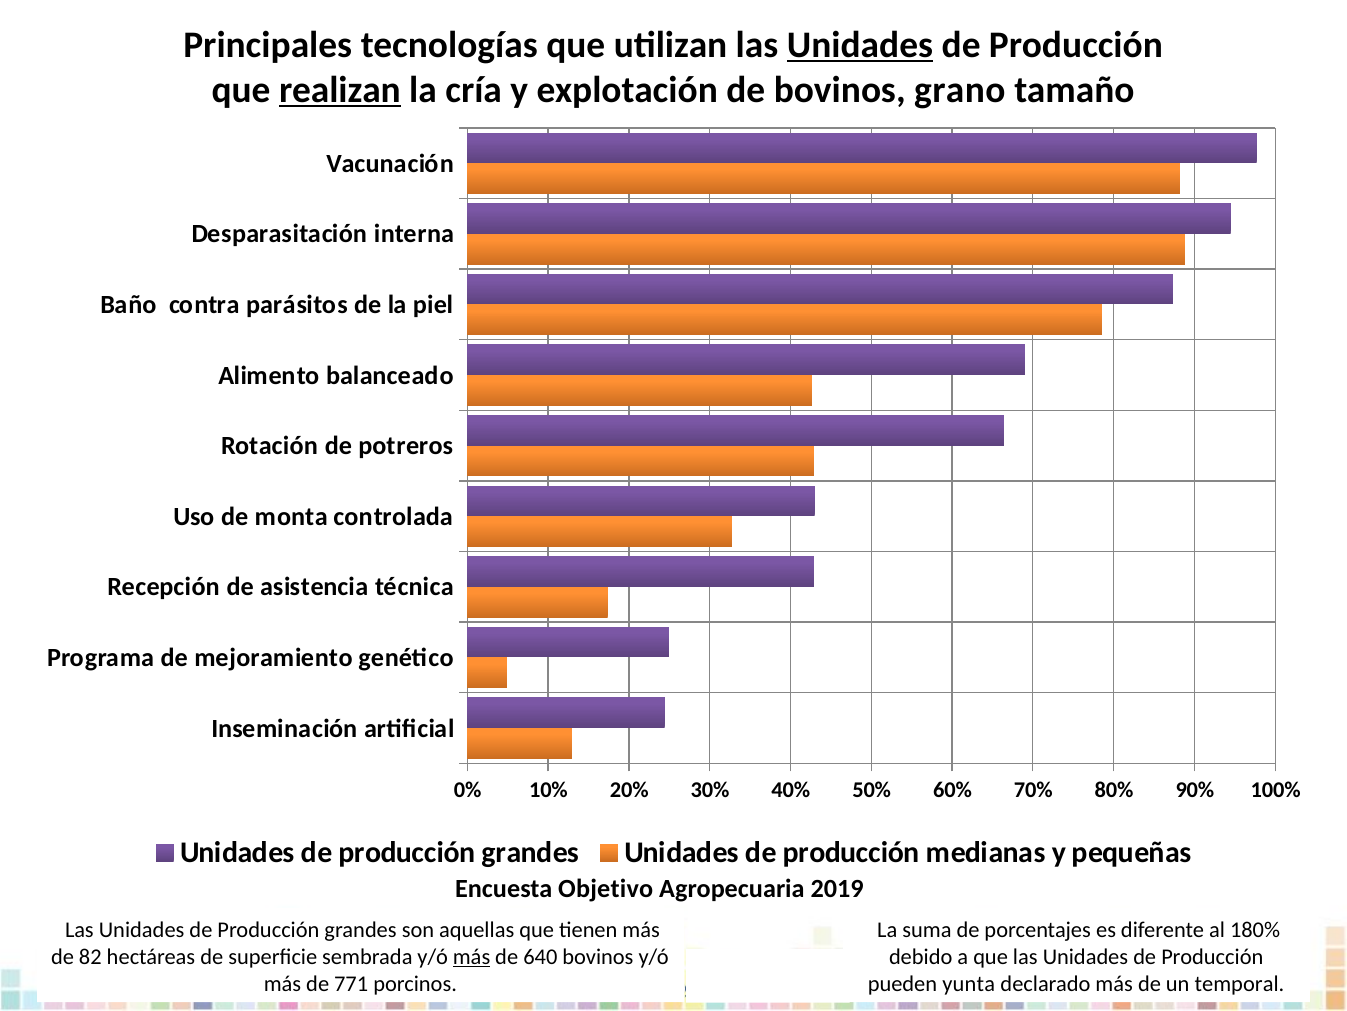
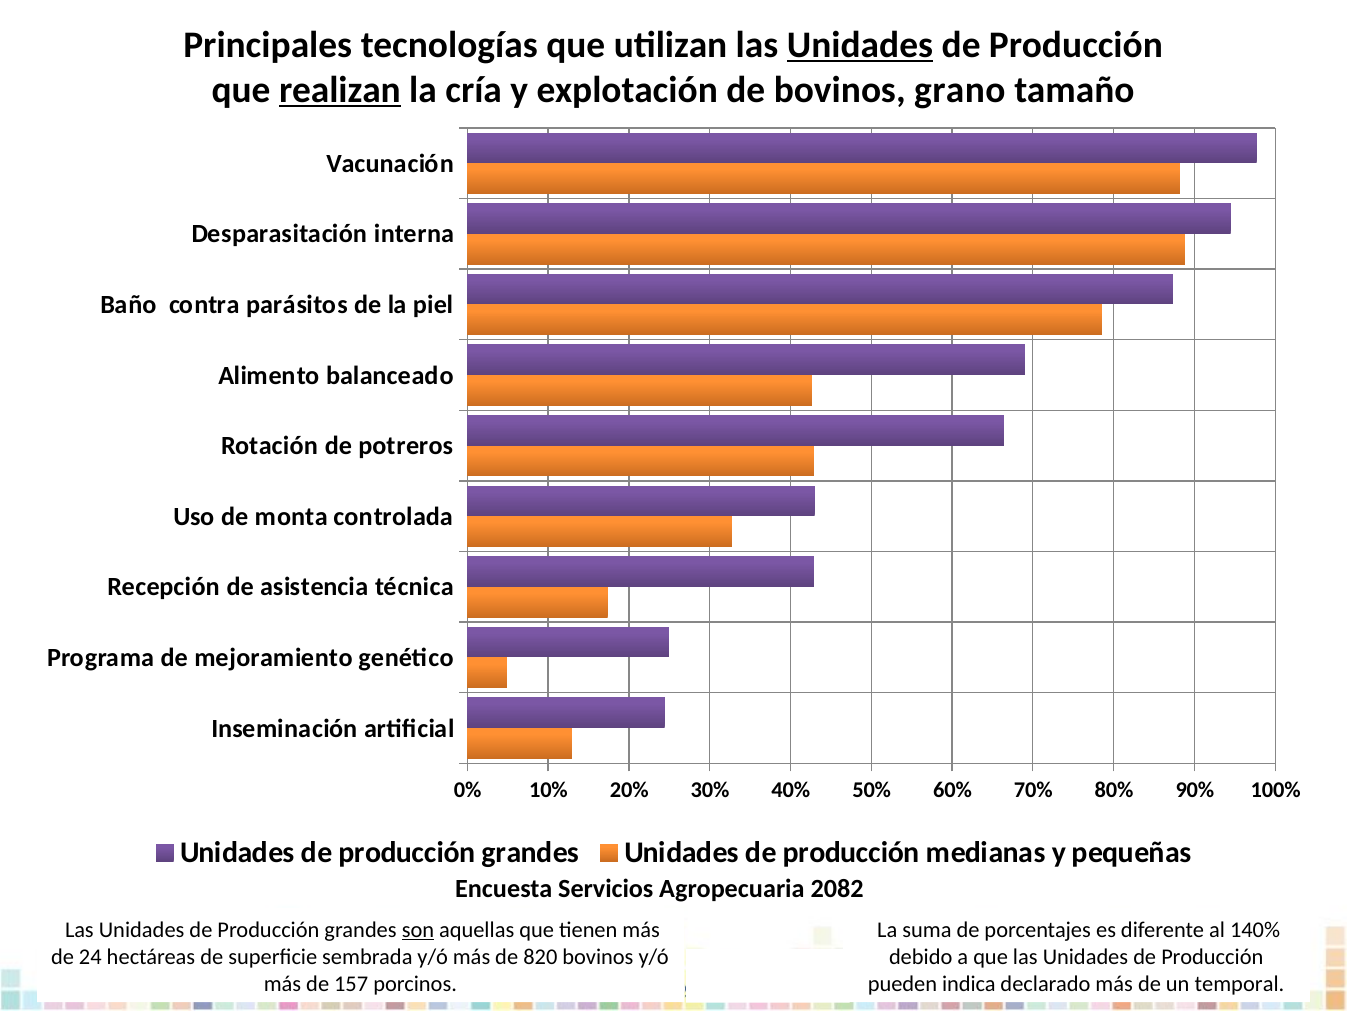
Objetivo: Objetivo -> Servicios
2019: 2019 -> 2082
son underline: none -> present
180%: 180% -> 140%
82: 82 -> 24
más at (472, 956) underline: present -> none
640: 640 -> 820
771: 771 -> 157
yunta: yunta -> indica
